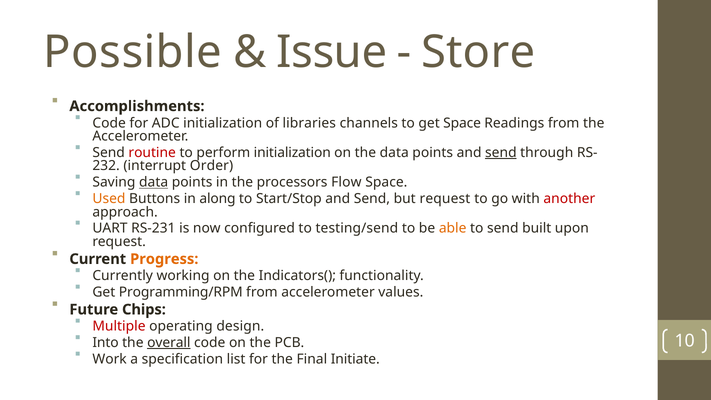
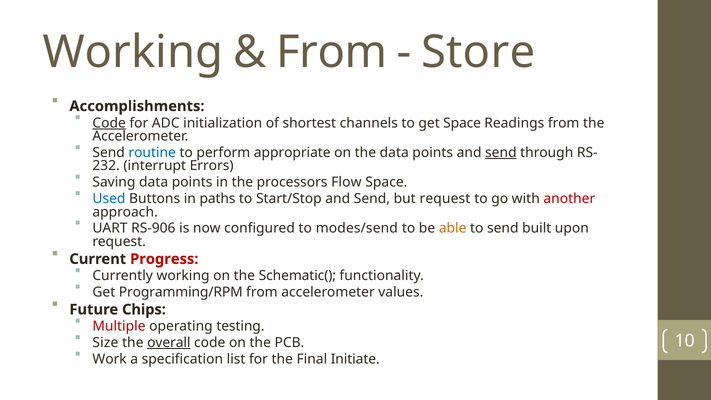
Possible at (133, 52): Possible -> Working
Issue at (332, 52): Issue -> From
Code at (109, 123) underline: none -> present
libraries: libraries -> shortest
routine colour: red -> blue
perform initialization: initialization -> appropriate
Order: Order -> Errors
data at (154, 182) underline: present -> none
Used colour: orange -> blue
along: along -> paths
RS-231: RS-231 -> RS-906
testing/send: testing/send -> modes/send
Progress colour: orange -> red
Indicators(: Indicators( -> Schematic(
design: design -> testing
Into: Into -> Size
